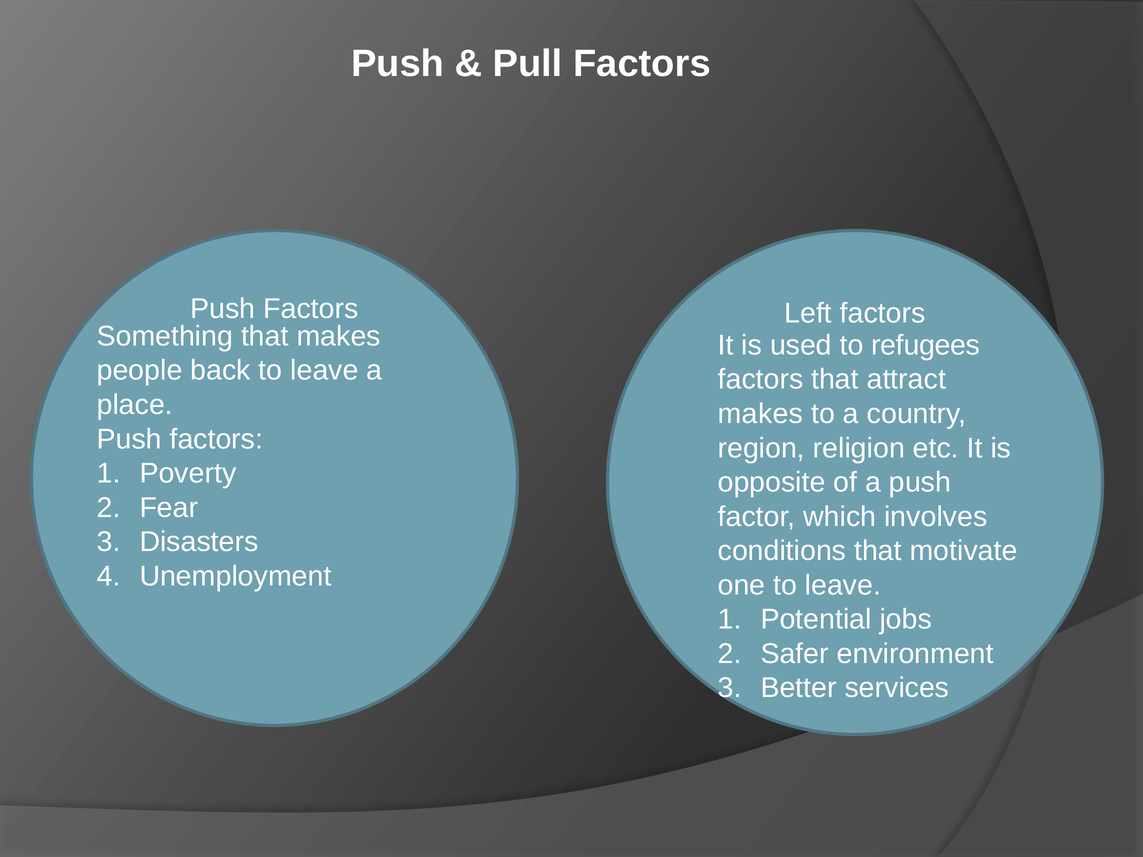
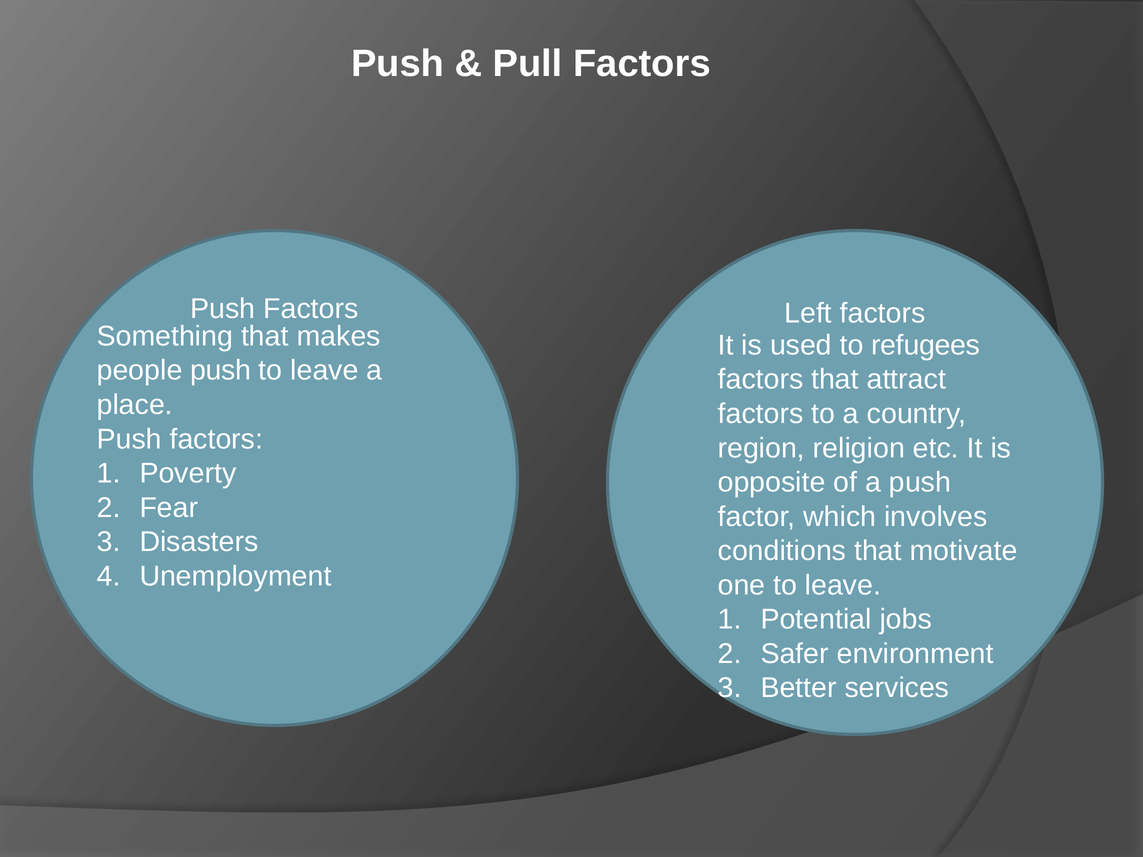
people back: back -> push
makes at (760, 414): makes -> factors
